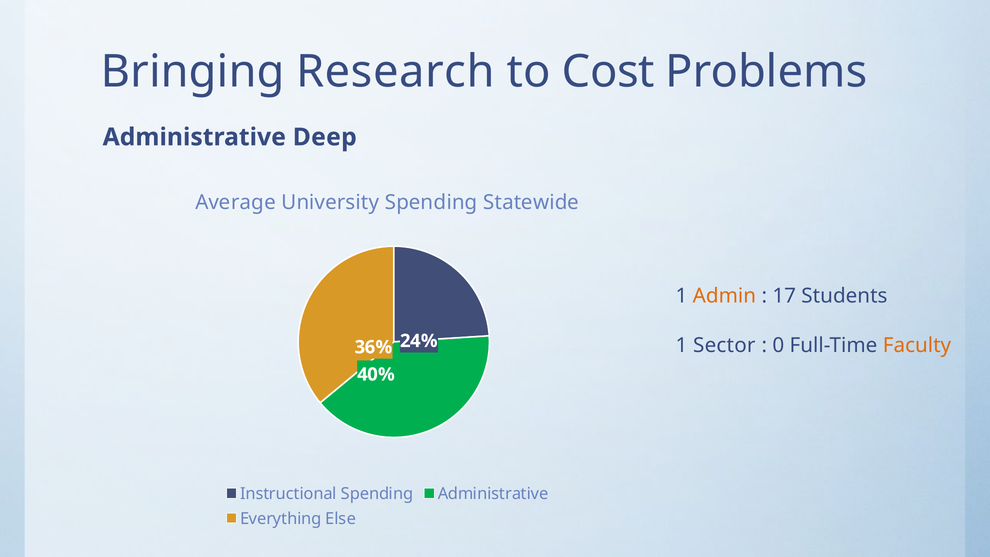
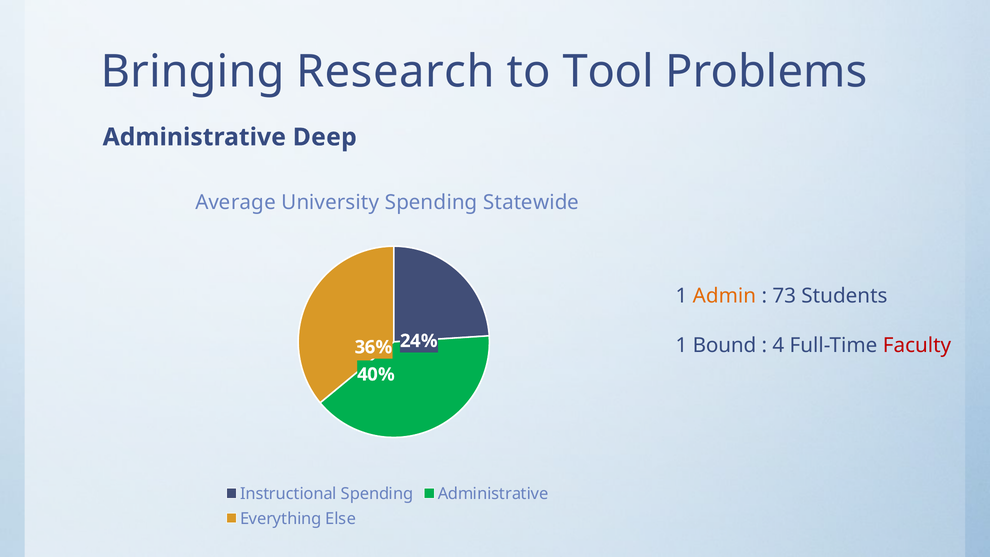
Cost: Cost -> Tool
17: 17 -> 73
Sector: Sector -> Bound
0: 0 -> 4
Faculty colour: orange -> red
